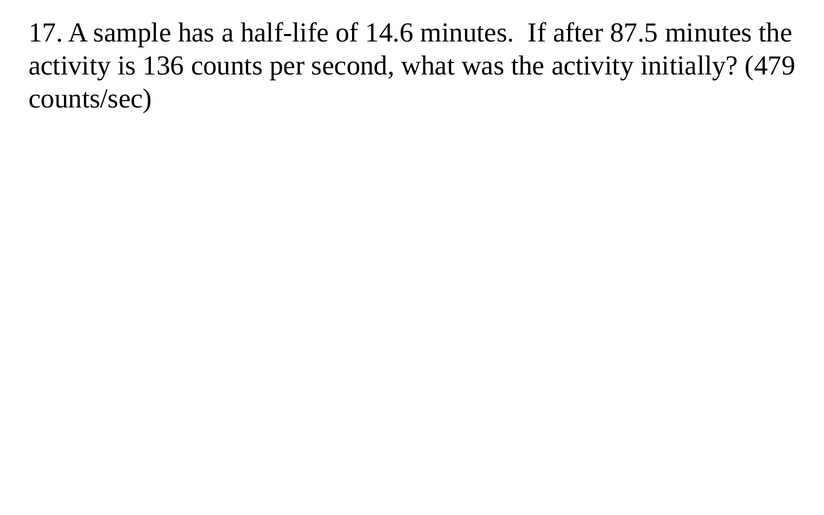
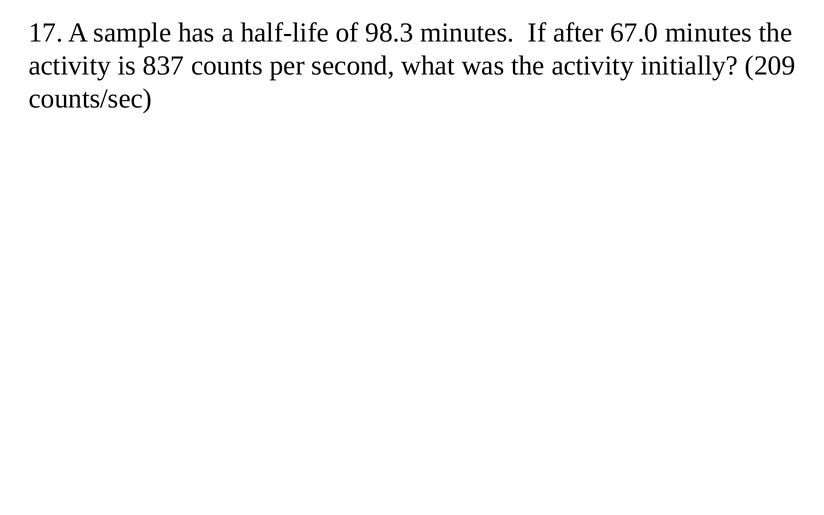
14.6: 14.6 -> 98.3
87.5: 87.5 -> 67.0
136: 136 -> 837
479: 479 -> 209
